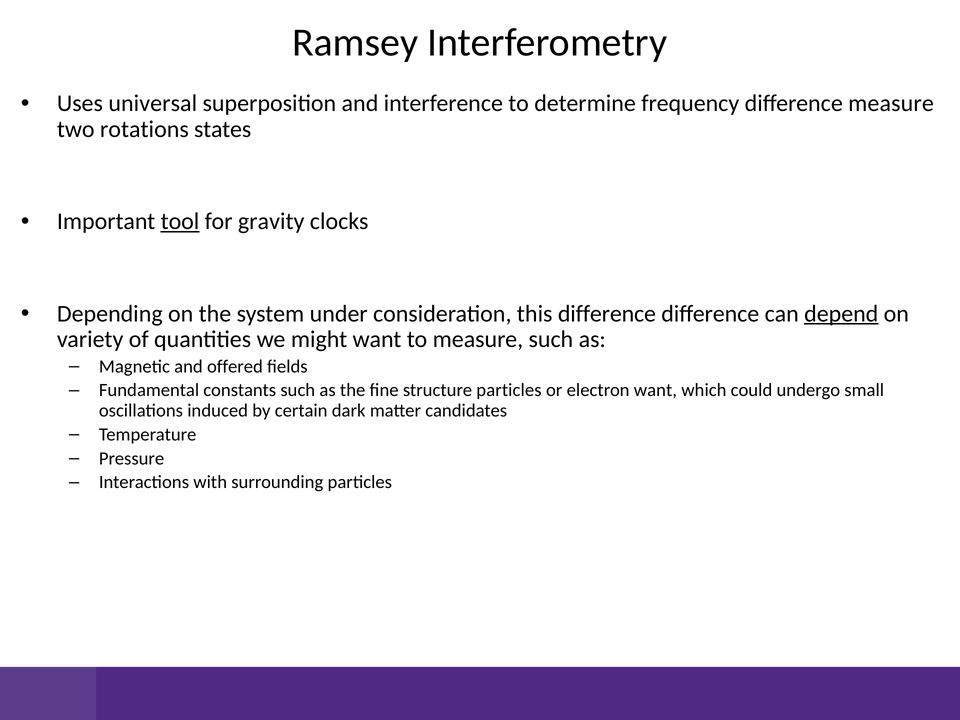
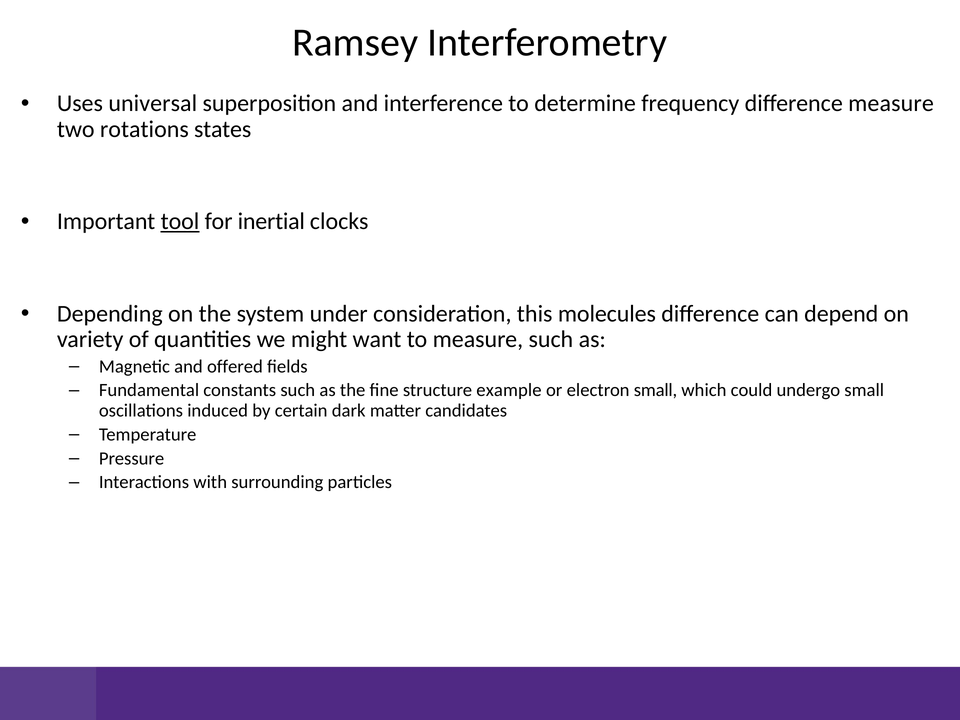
gravity: gravity -> inertial
this difference: difference -> molecules
depend underline: present -> none
structure particles: particles -> example
electron want: want -> small
